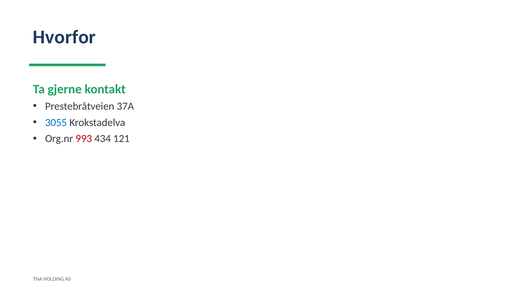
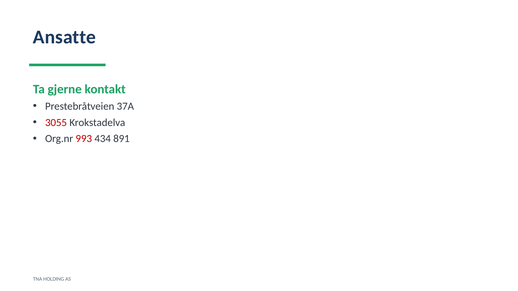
Hvorfor: Hvorfor -> Ansatte
3055 colour: blue -> red
121: 121 -> 891
